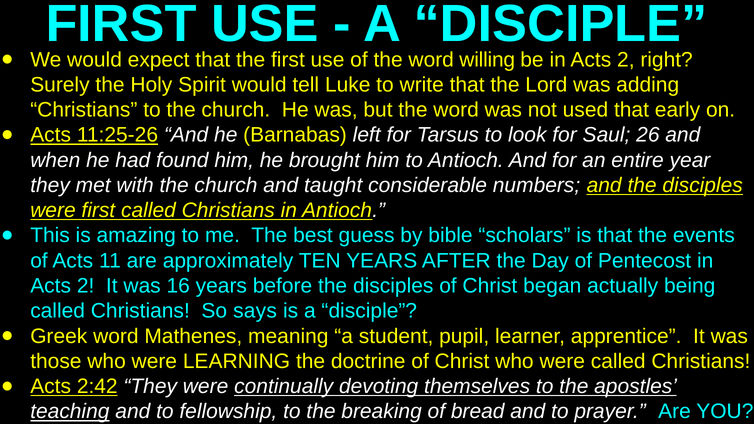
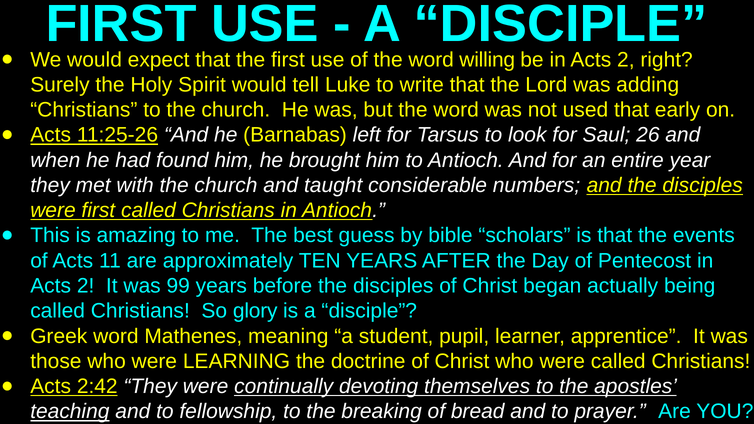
16: 16 -> 99
says: says -> glory
